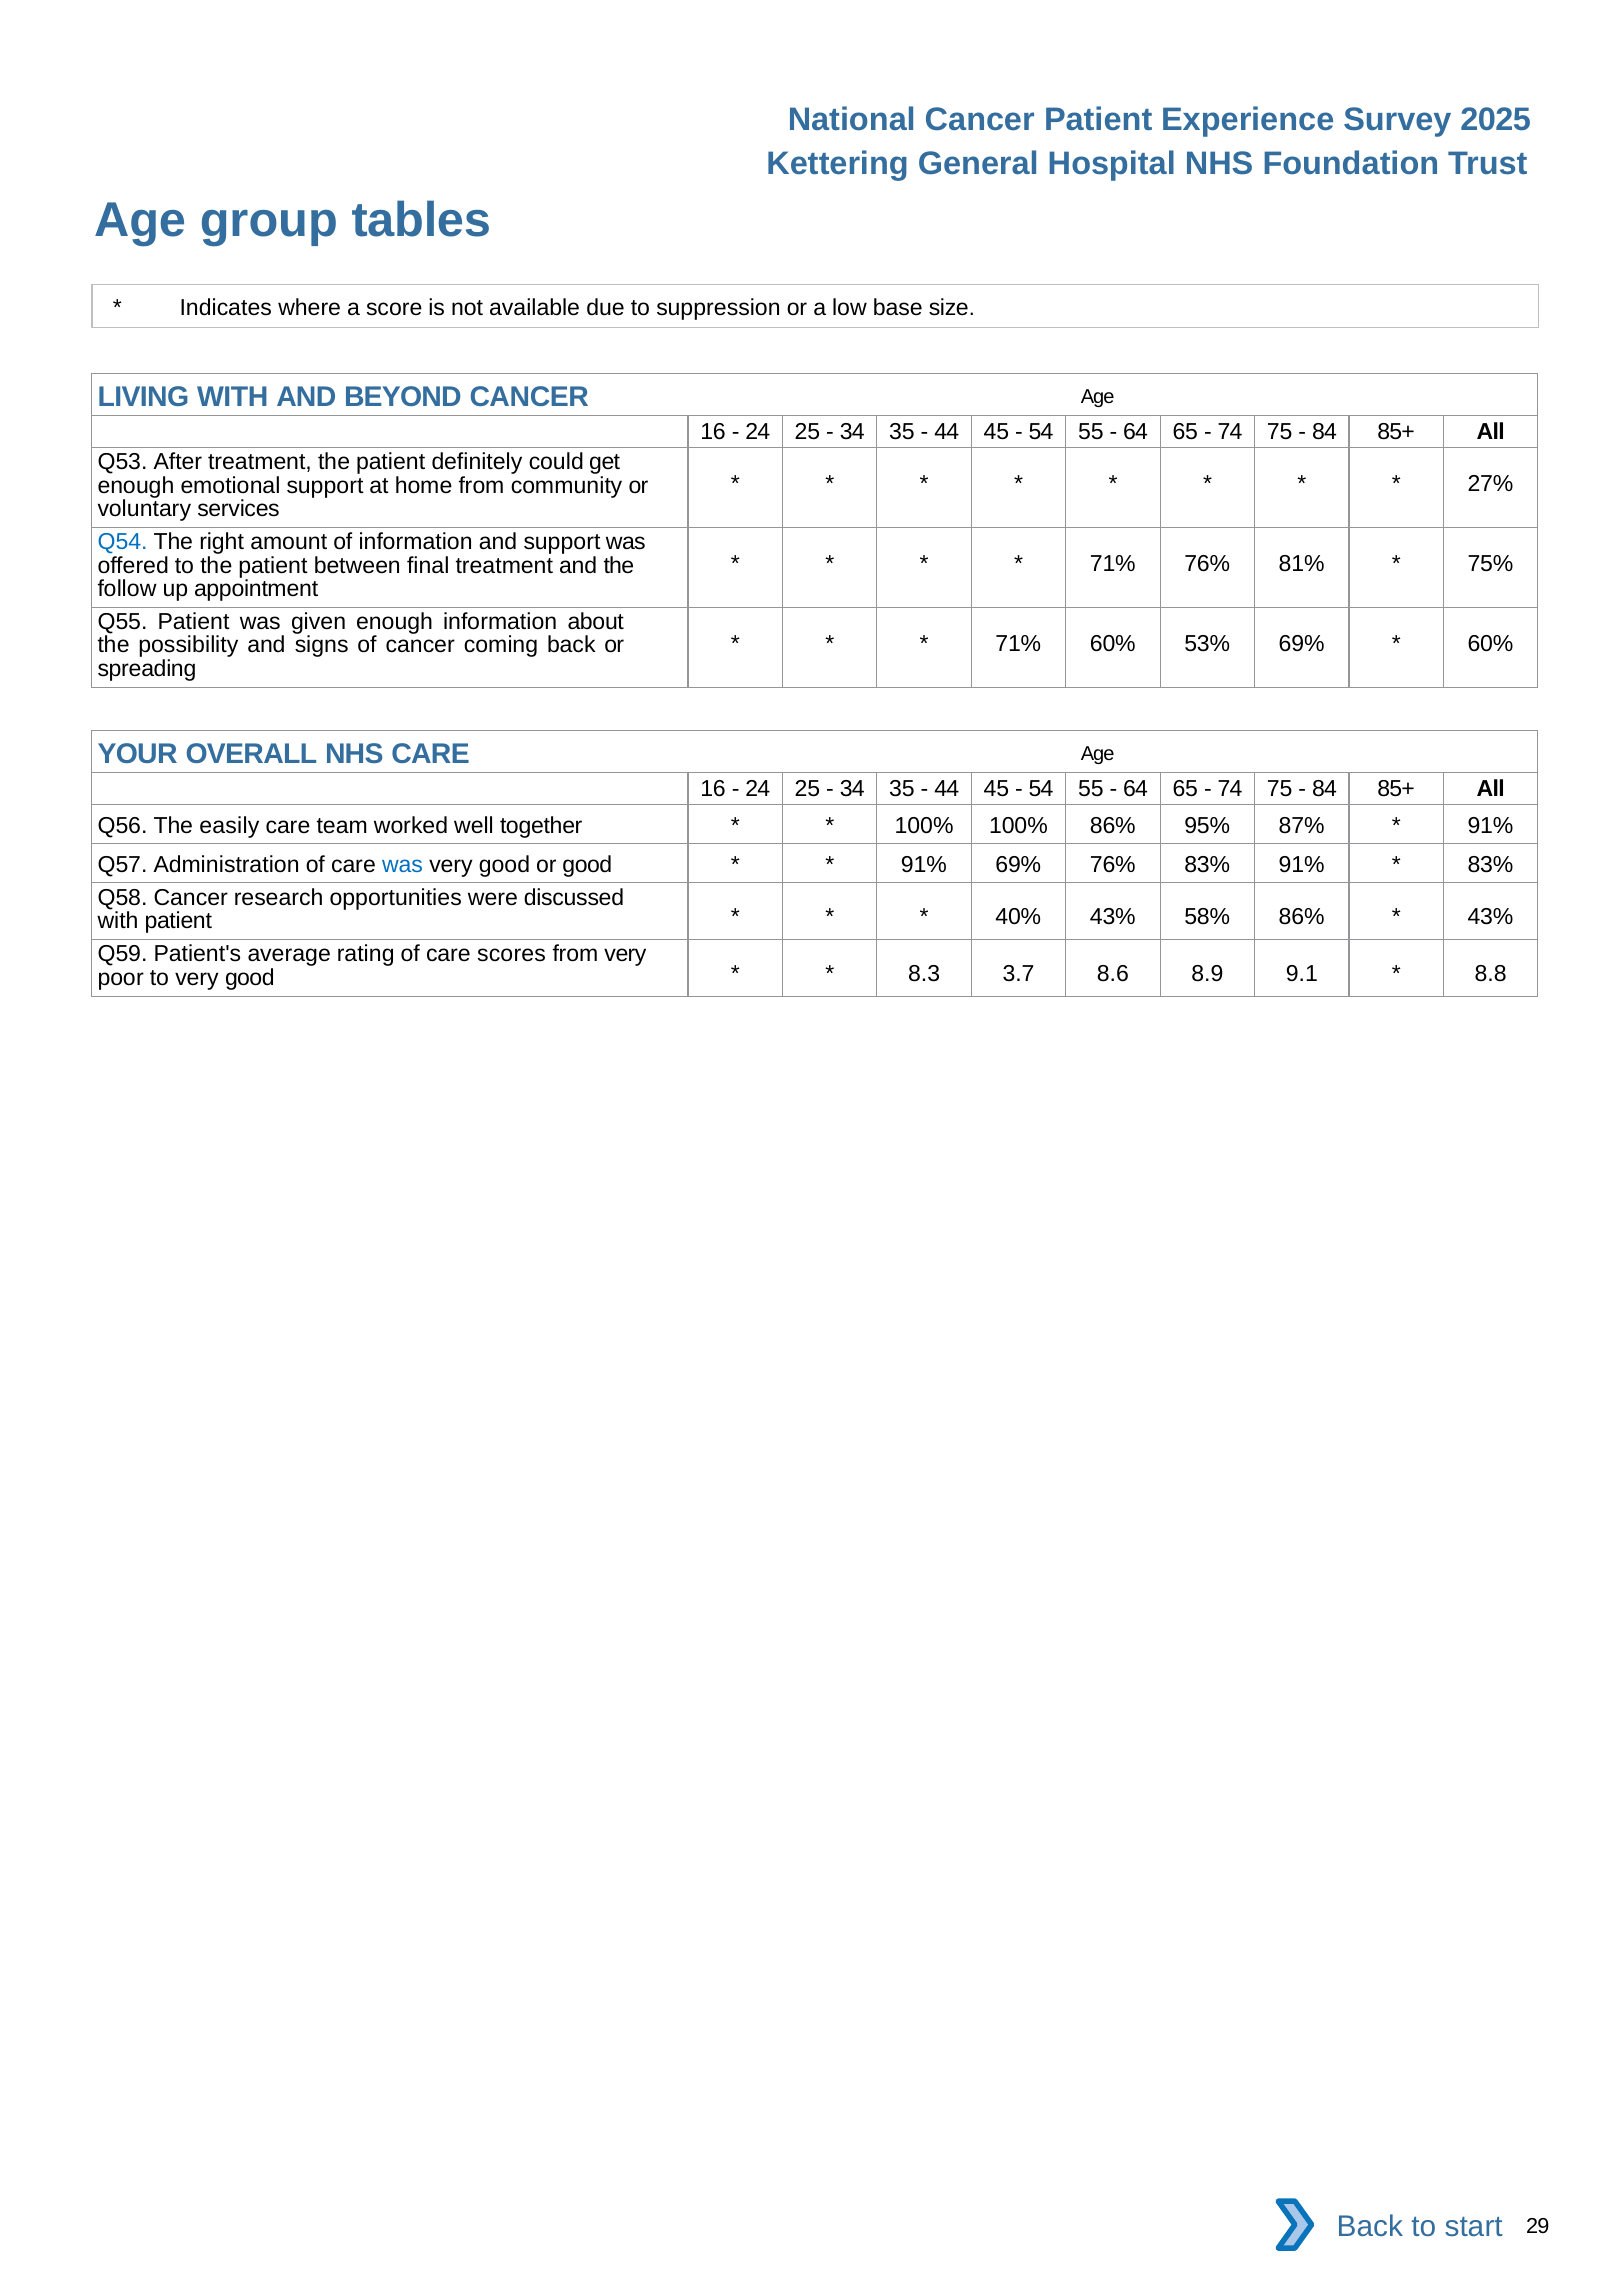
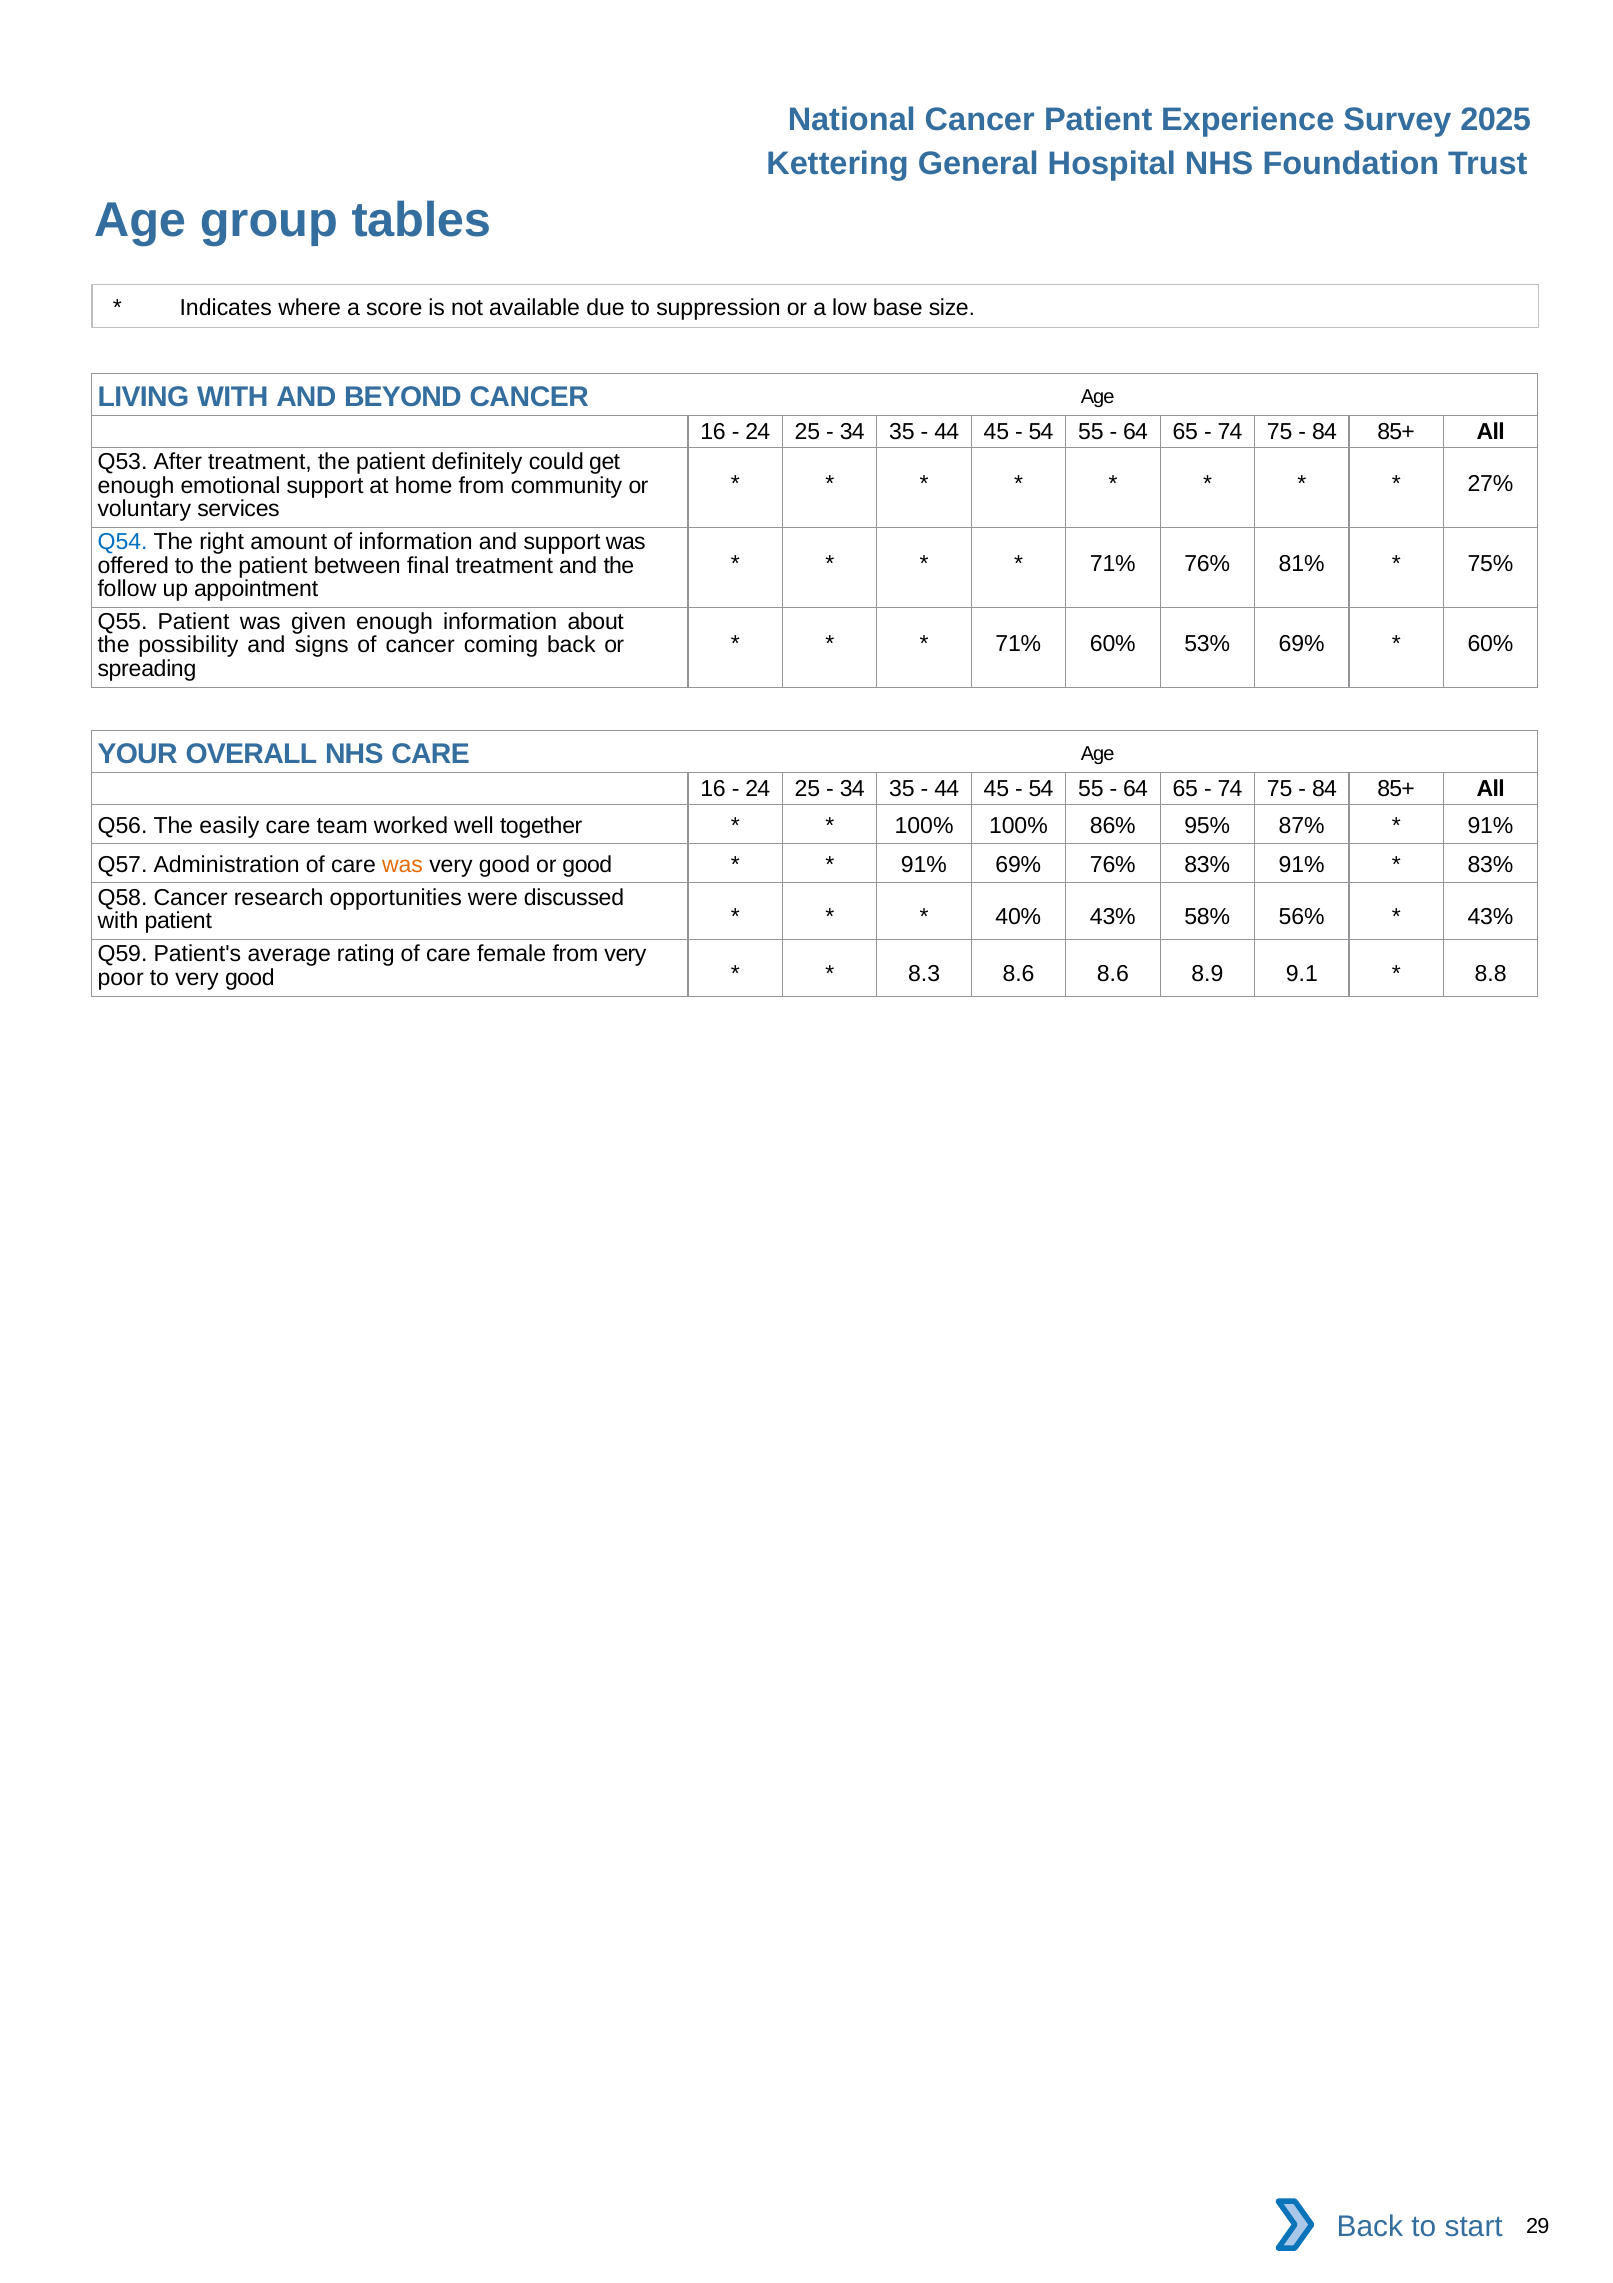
was at (403, 865) colour: blue -> orange
58% 86%: 86% -> 56%
scores: scores -> female
8.3 3.7: 3.7 -> 8.6
